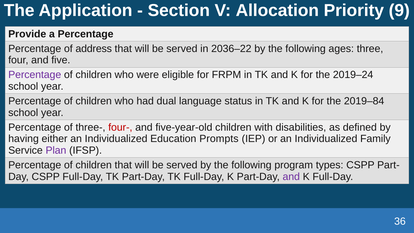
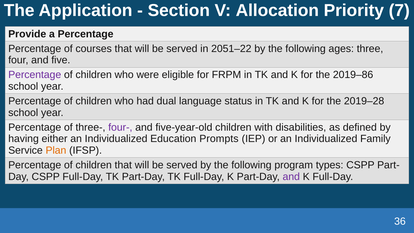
9: 9 -> 7
address: address -> courses
2036–22: 2036–22 -> 2051–22
2019–24: 2019–24 -> 2019–86
2019–84: 2019–84 -> 2019–28
four- colour: red -> purple
Plan colour: purple -> orange
